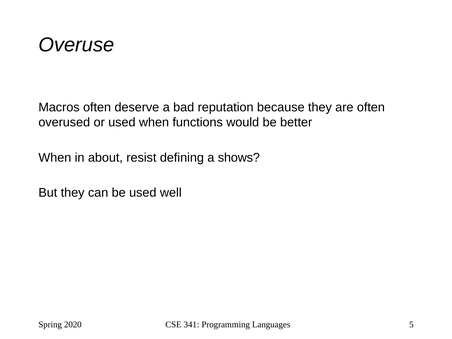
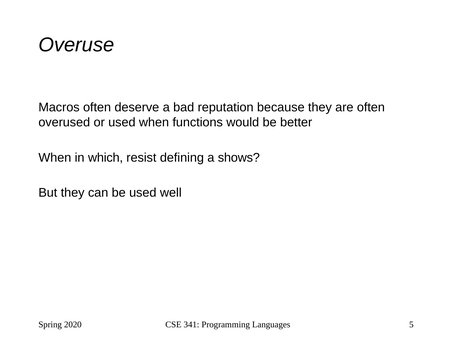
about: about -> which
